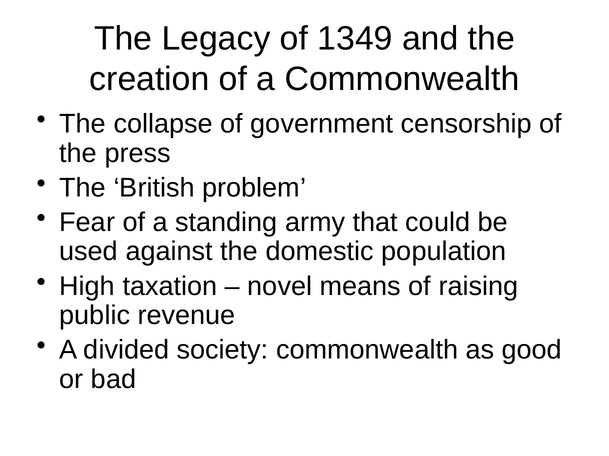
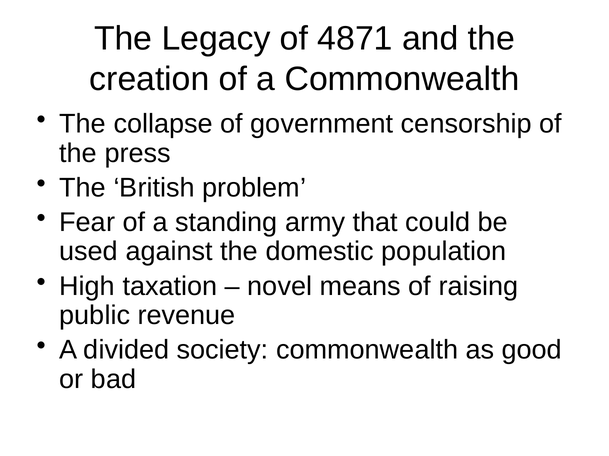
1349: 1349 -> 4871
